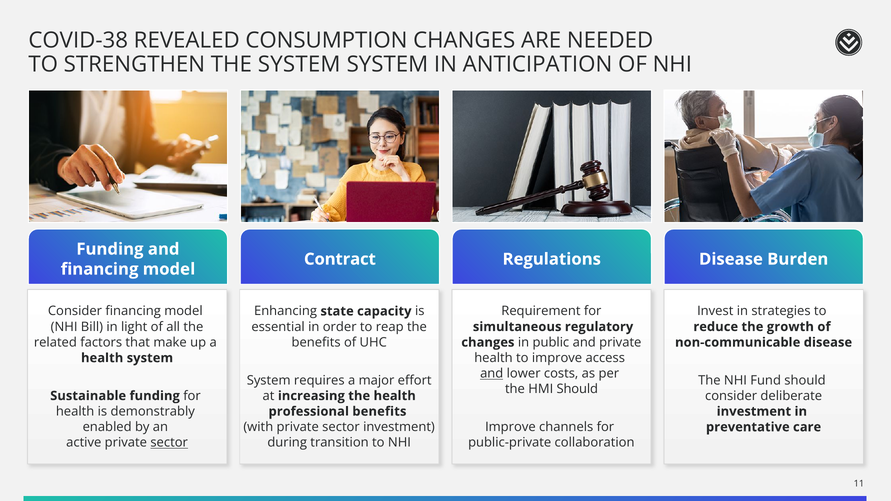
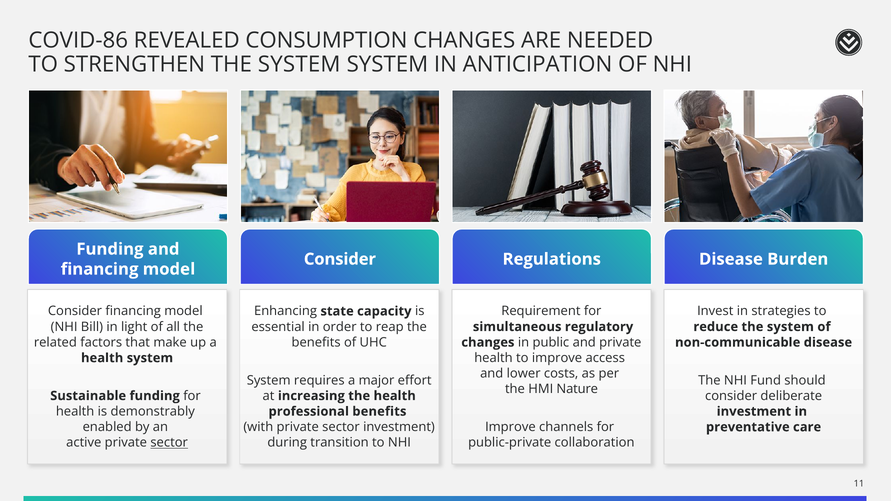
COVID-38: COVID-38 -> COVID-86
Contract at (340, 259): Contract -> Consider
reduce the growth: growth -> system
and at (492, 374) underline: present -> none
HMI Should: Should -> Nature
